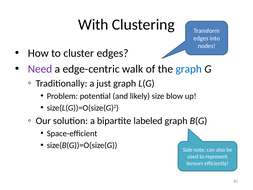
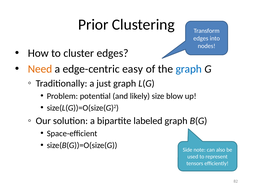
With: With -> Prior
Need colour: purple -> orange
walk: walk -> easy
